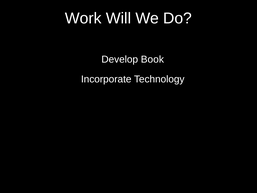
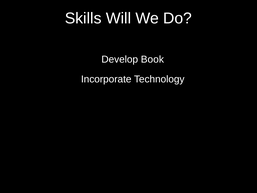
Work: Work -> Skills
